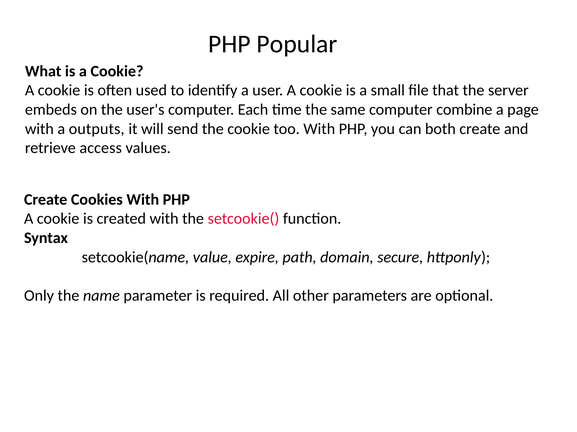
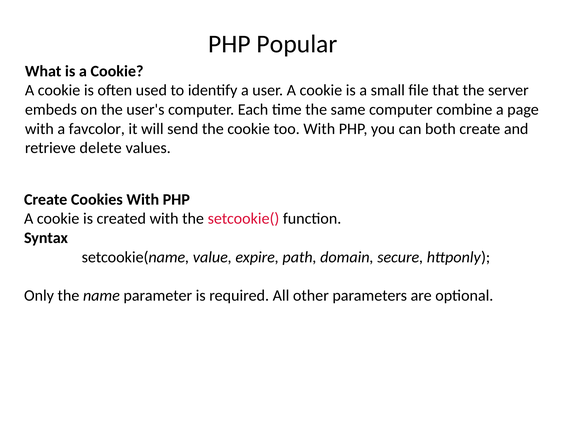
outputs: outputs -> favcolor
access: access -> delete
